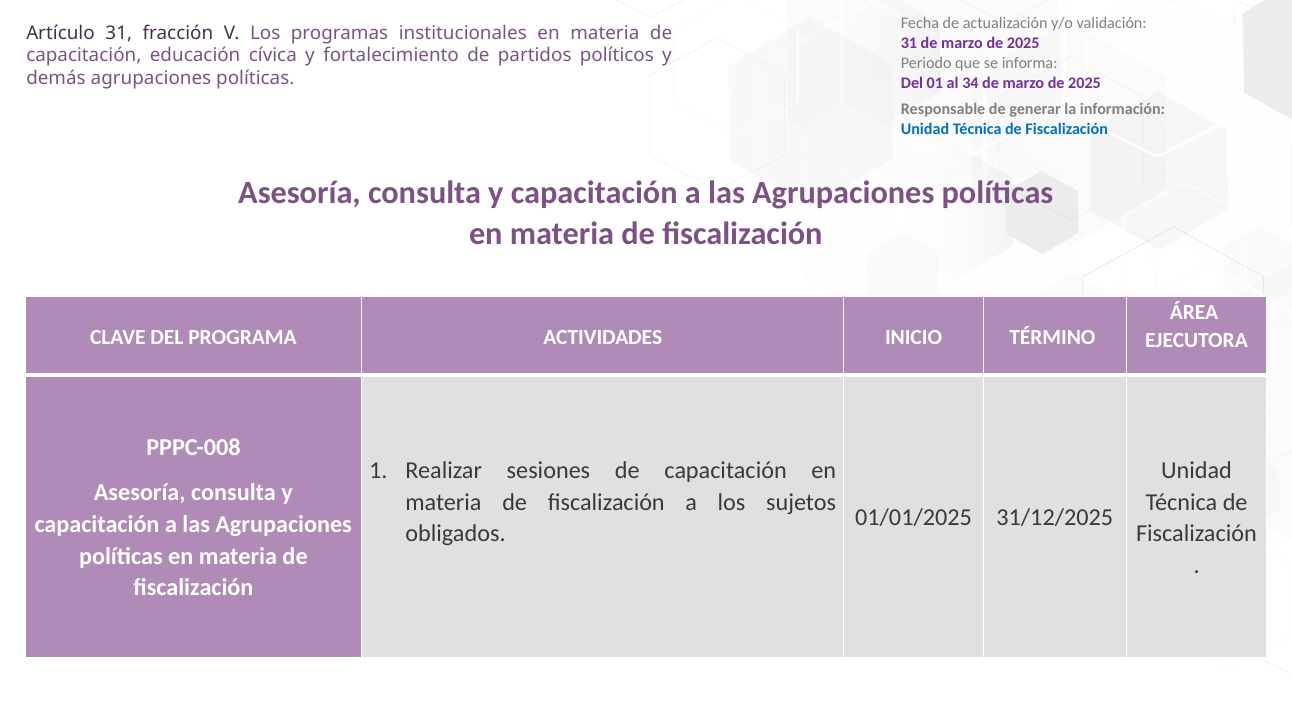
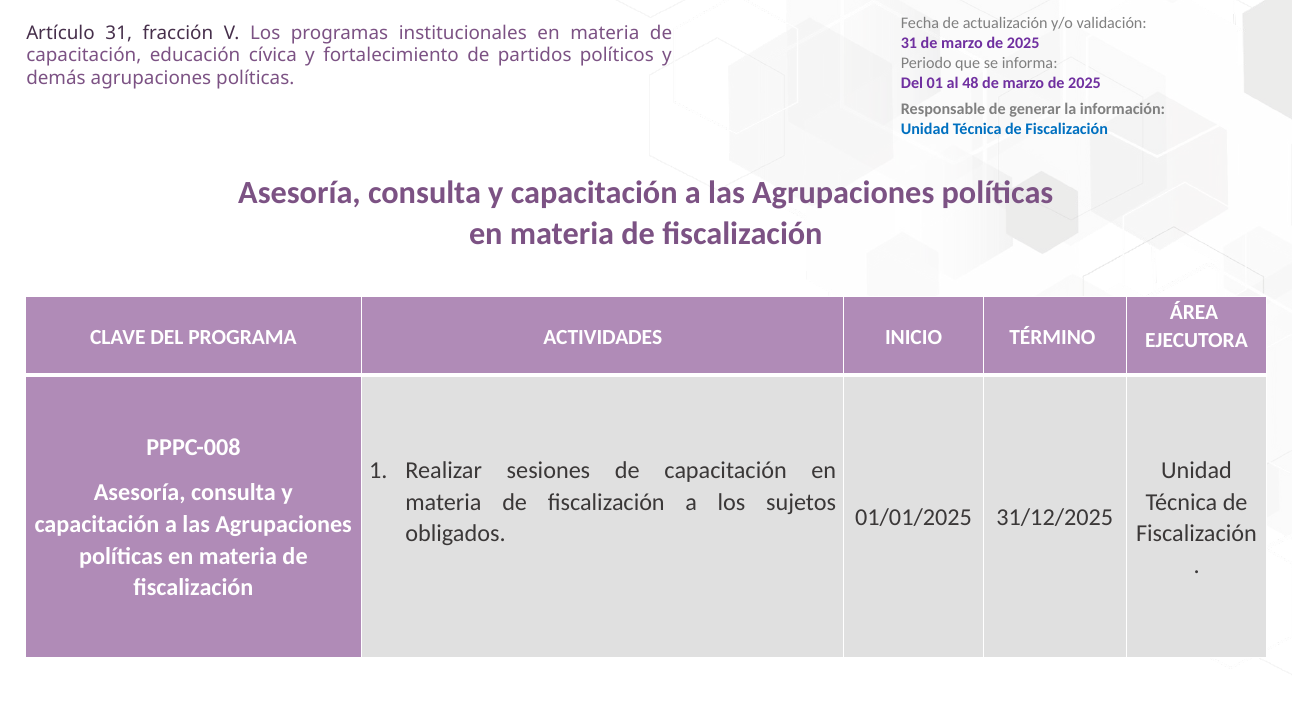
34: 34 -> 48
